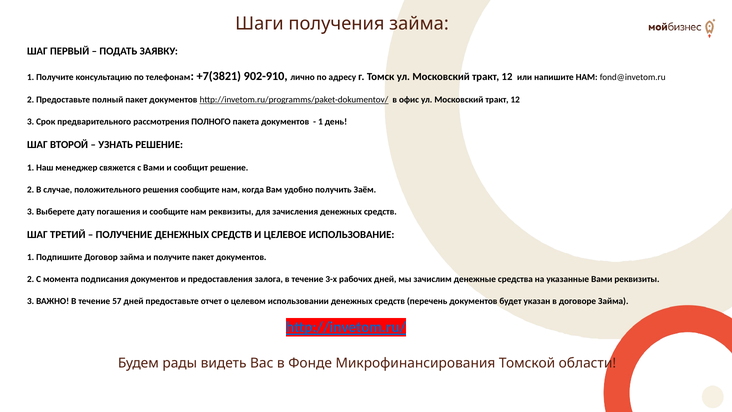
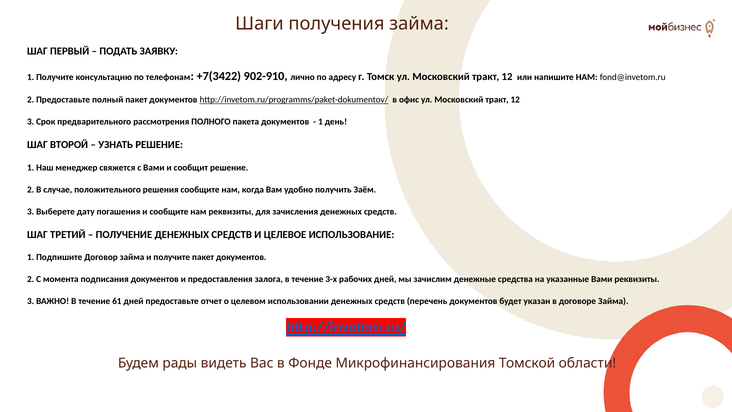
+7(3821: +7(3821 -> +7(3422
57: 57 -> 61
